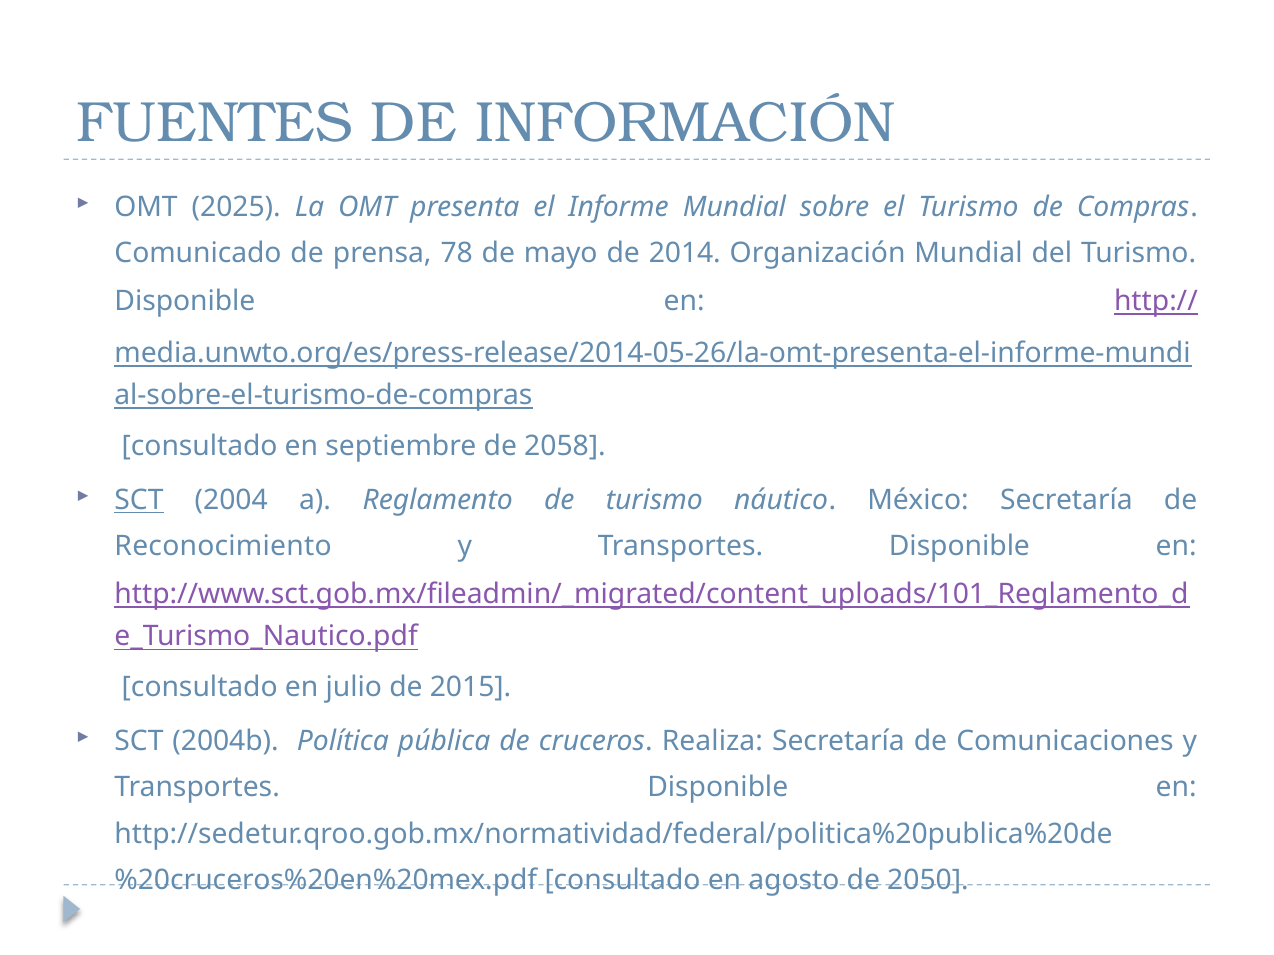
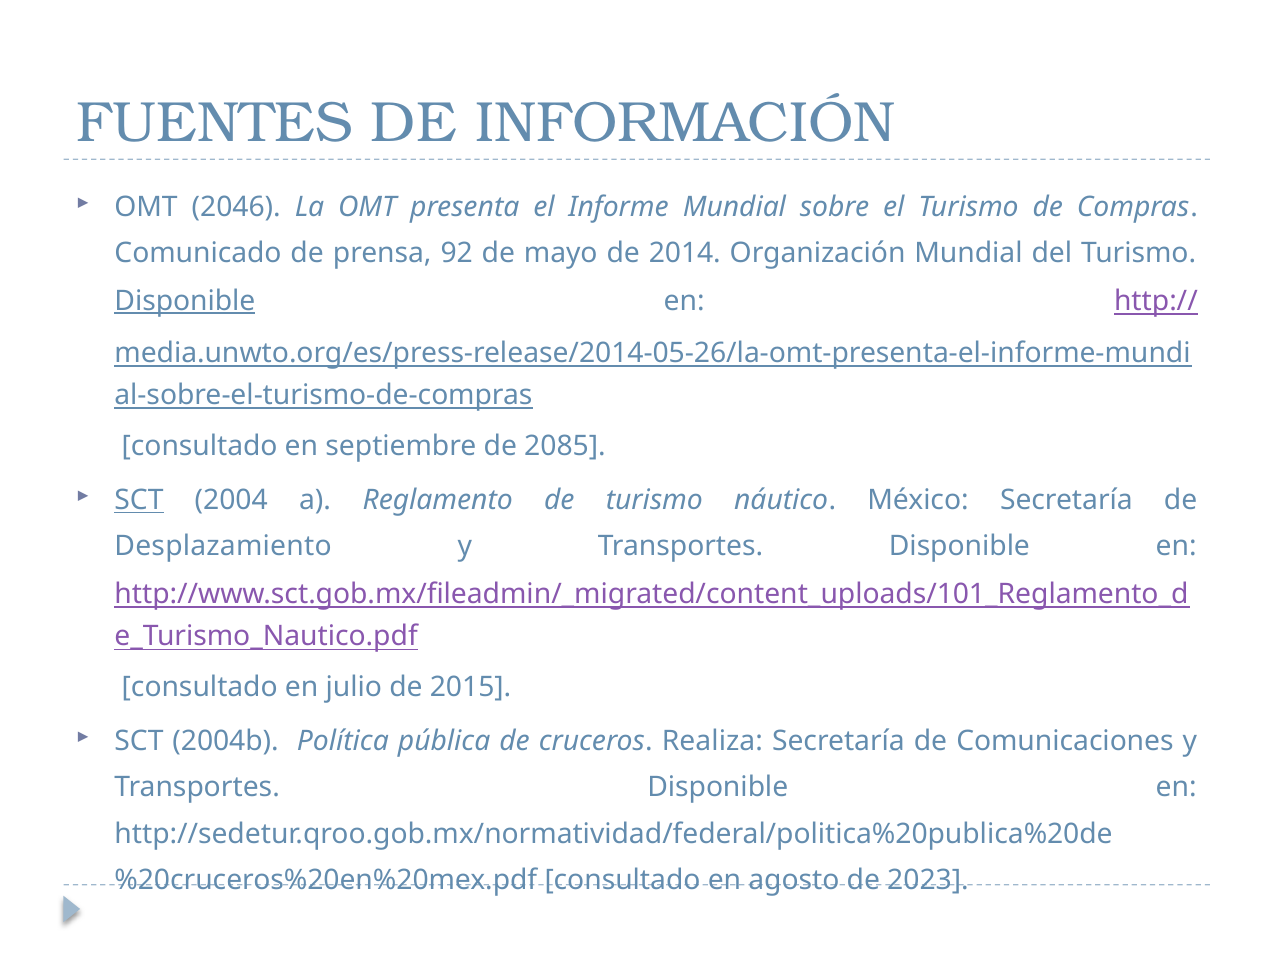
2025: 2025 -> 2046
78: 78 -> 92
Disponible at (185, 301) underline: none -> present
2058: 2058 -> 2085
Reconocimiento: Reconocimiento -> Desplazamiento
2050: 2050 -> 2023
